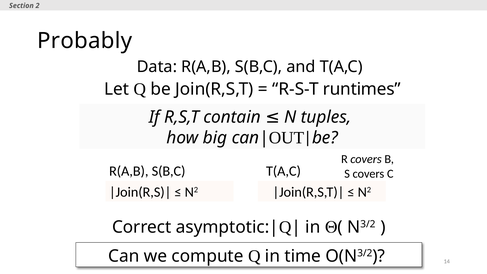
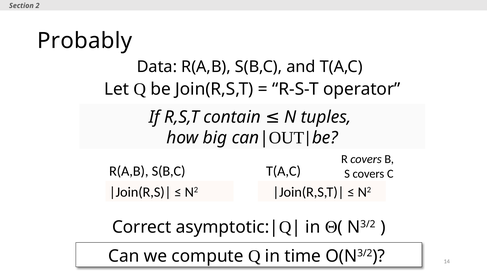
runtimes: runtimes -> operator
